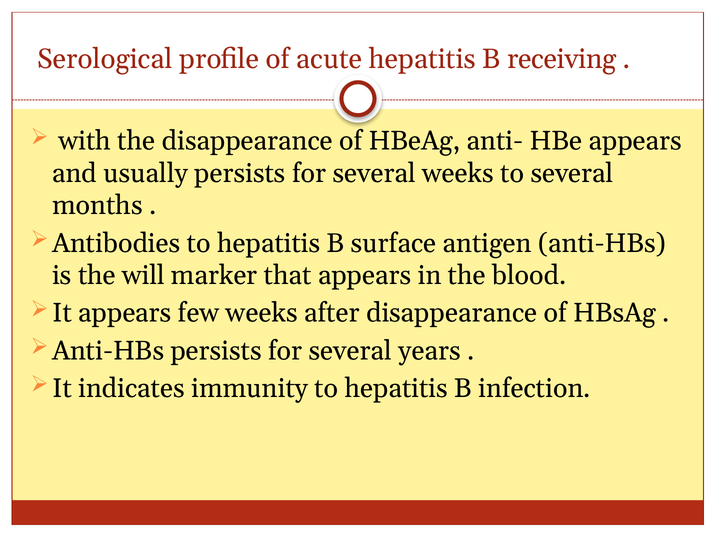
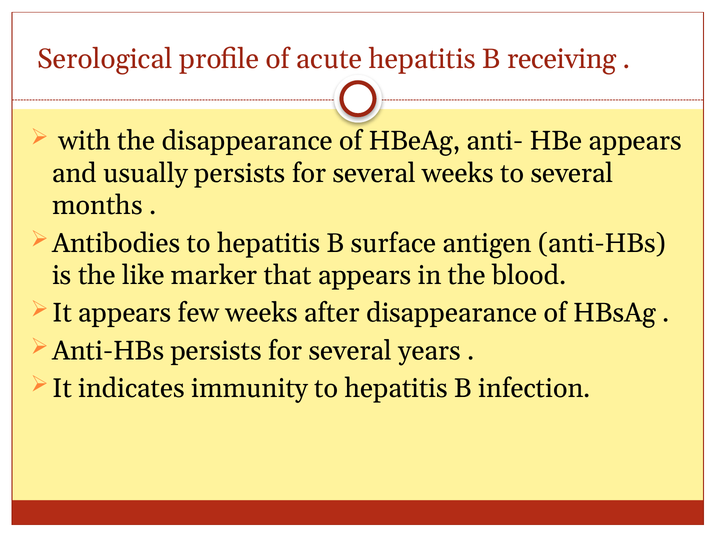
will: will -> like
